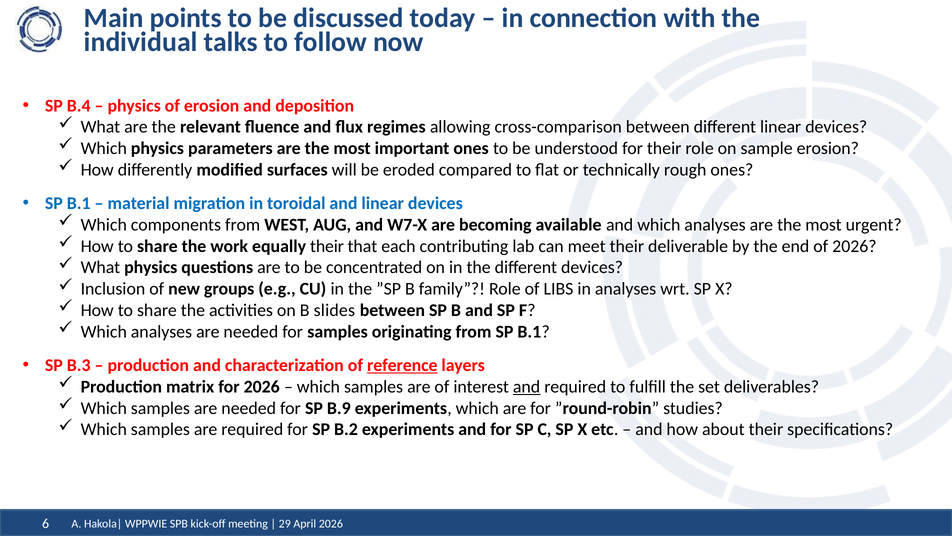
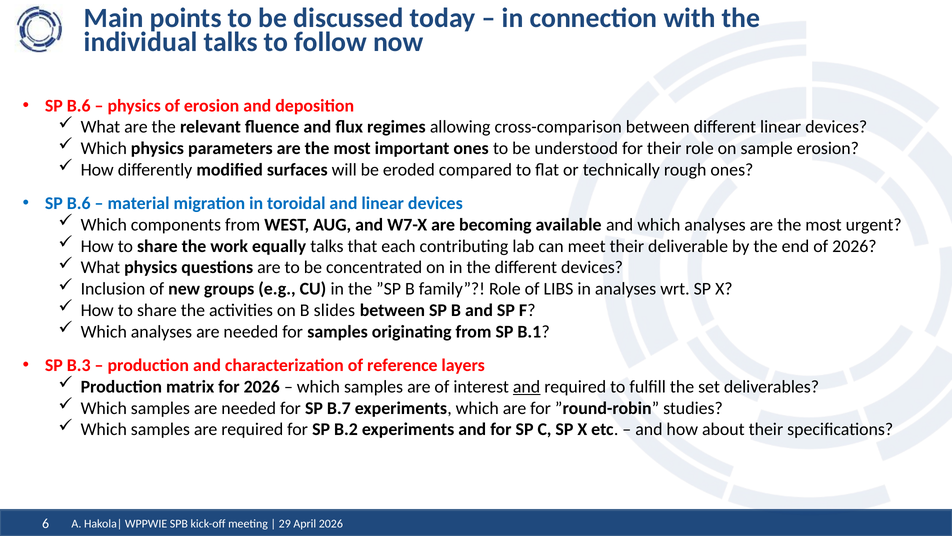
B.4 at (79, 106): B.4 -> B.6
B.1 at (79, 203): B.1 -> B.6
equally their: their -> talks
reference underline: present -> none
B.9: B.9 -> B.7
